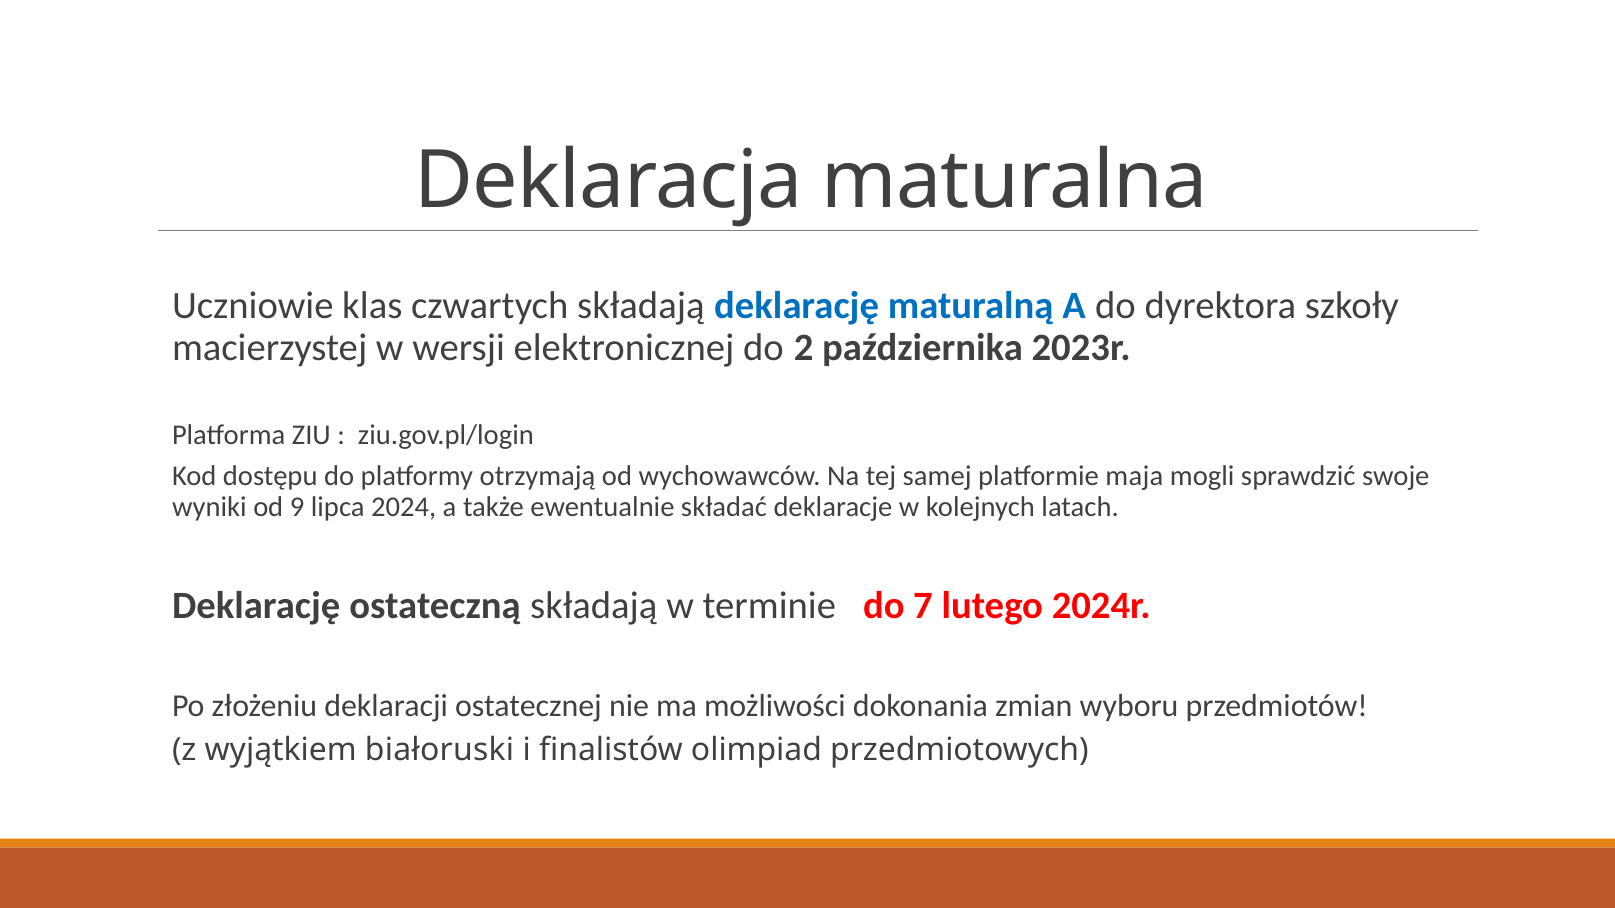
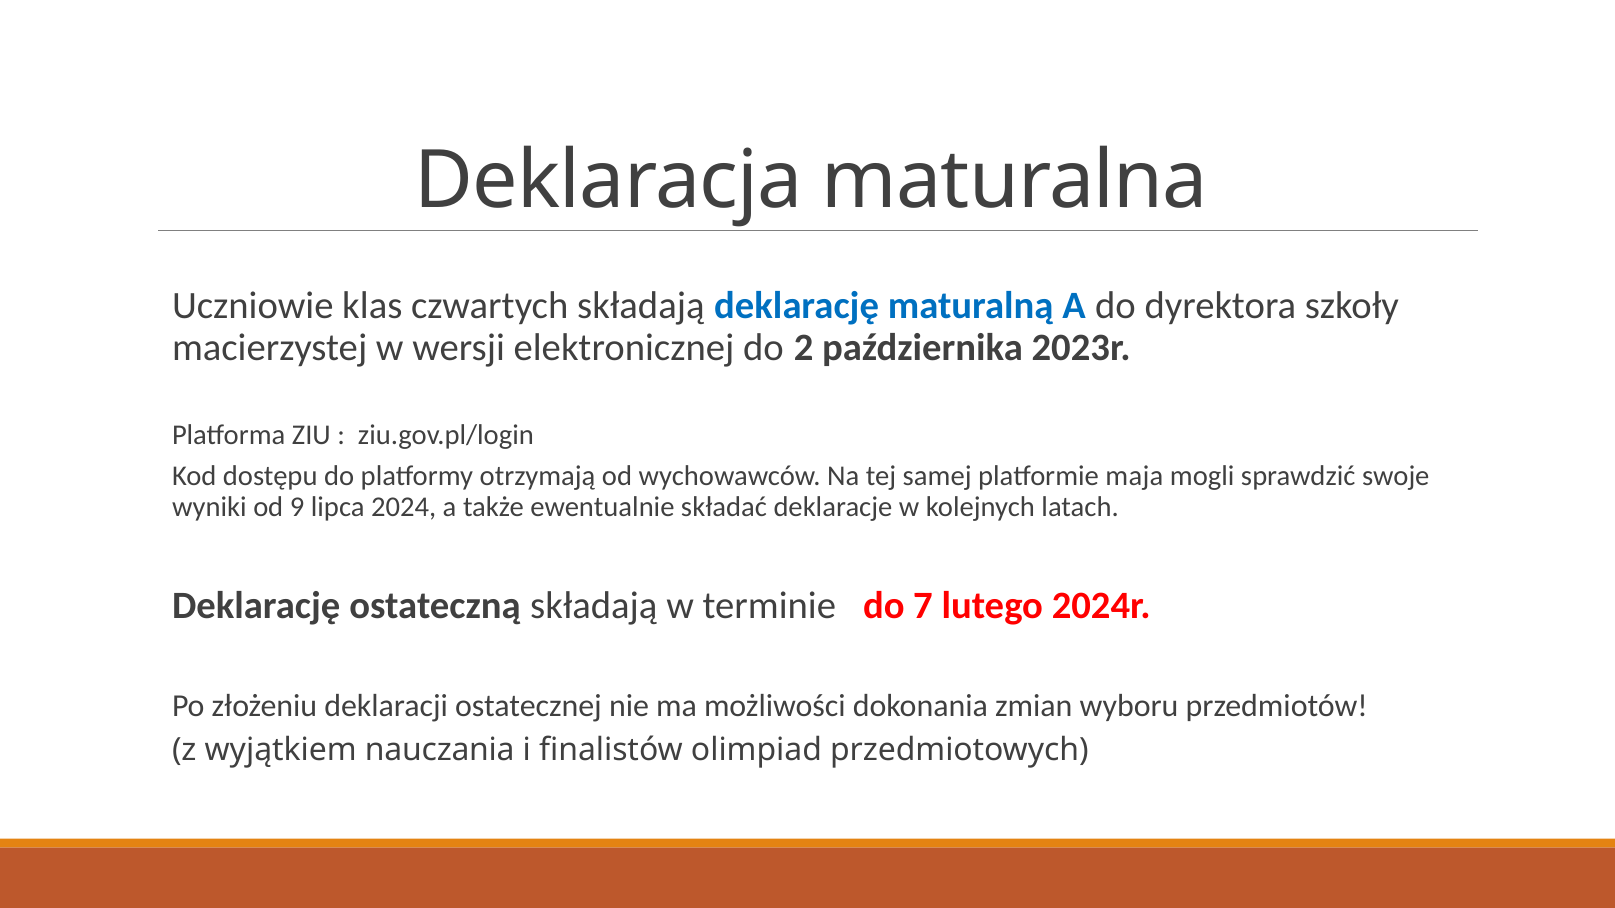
białoruski: białoruski -> nauczania
